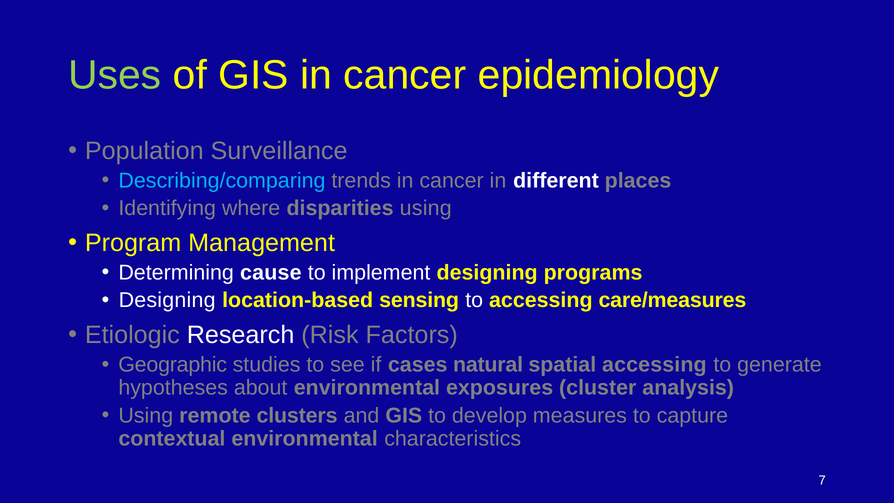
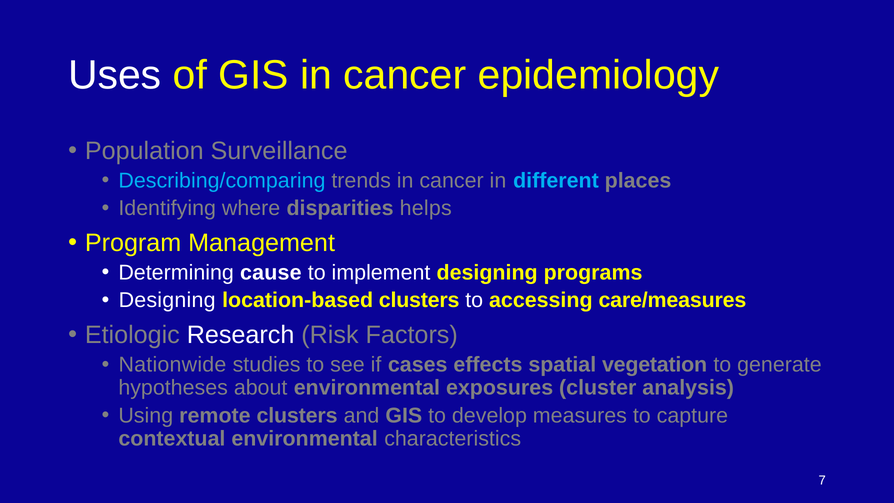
Uses colour: light green -> white
different colour: white -> light blue
disparities using: using -> helps
location-based sensing: sensing -> clusters
Geographic: Geographic -> Nationwide
natural: natural -> effects
spatial accessing: accessing -> vegetation
